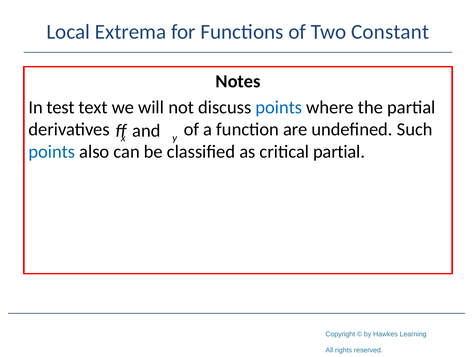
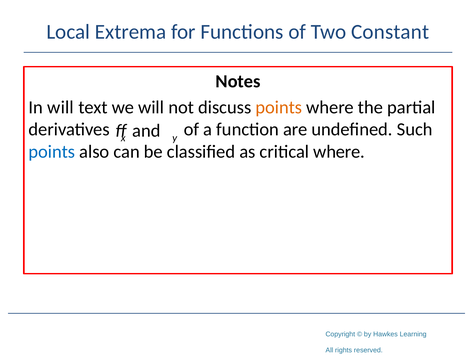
In test: test -> will
points at (279, 107) colour: blue -> orange
critical partial: partial -> where
